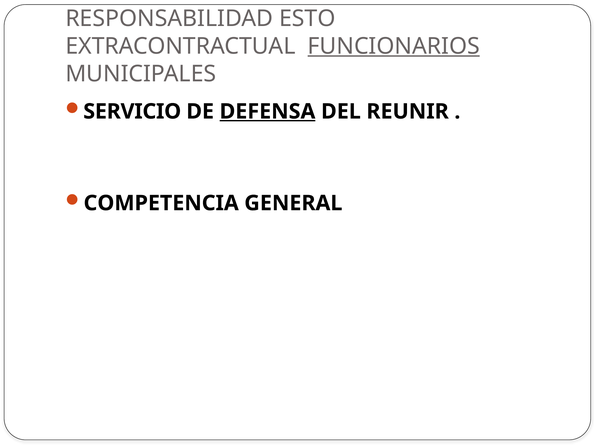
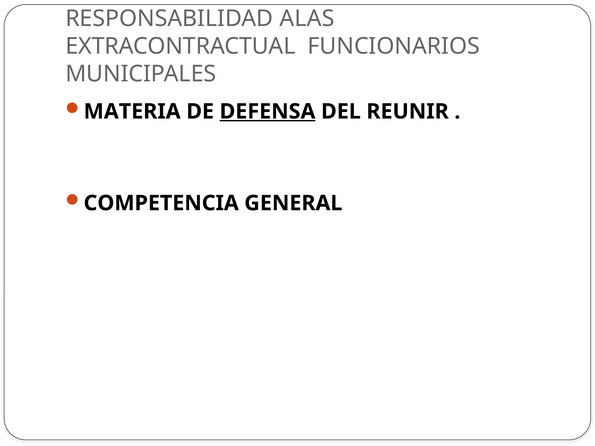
ESTO: ESTO -> ALAS
FUNCIONARIOS underline: present -> none
SERVICIO: SERVICIO -> MATERIA
